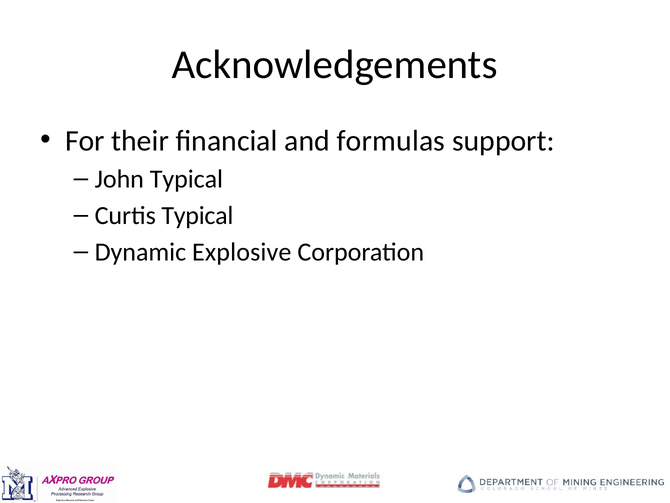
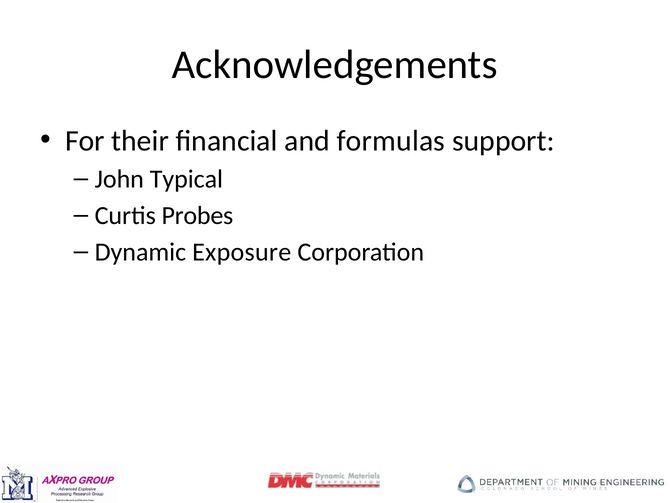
Curtis Typical: Typical -> Probes
Explosive: Explosive -> Exposure
